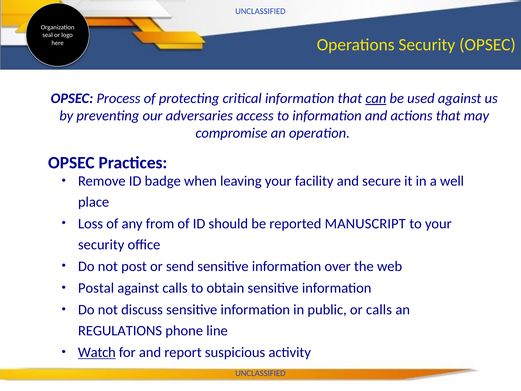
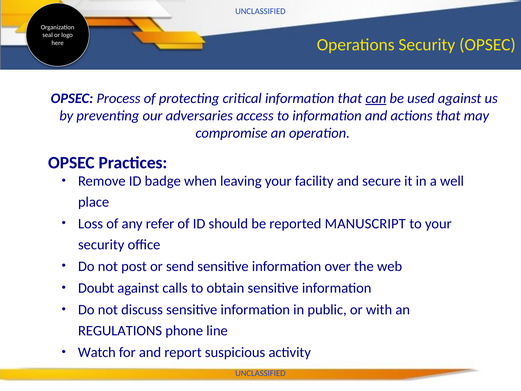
from: from -> refer
Postal: Postal -> Doubt
or calls: calls -> with
Watch underline: present -> none
